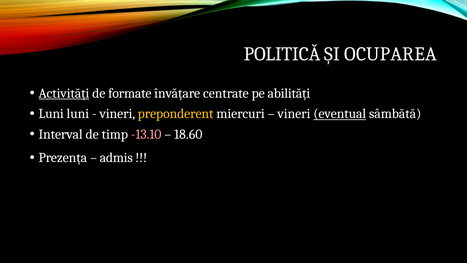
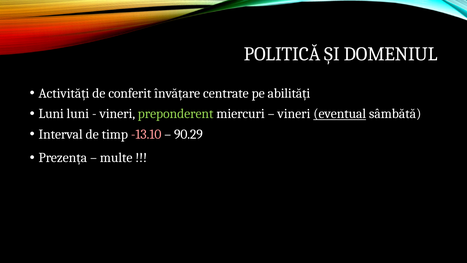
OCUPAREA: OCUPAREA -> DOMENIUL
Activități underline: present -> none
formate: formate -> conferit
preponderent colour: yellow -> light green
18.60: 18.60 -> 90.29
admis: admis -> multe
